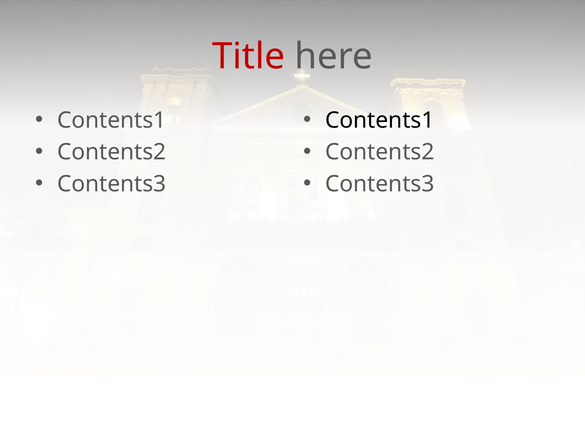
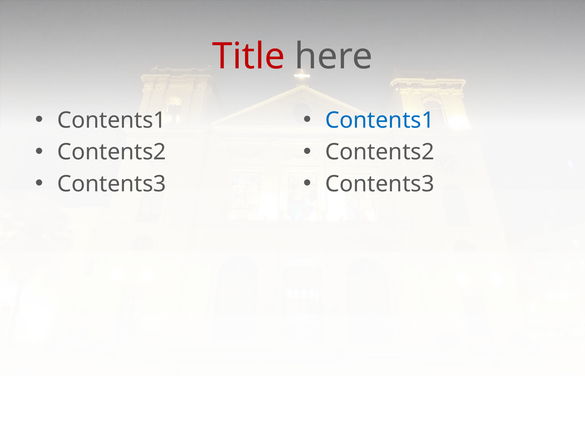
Contents1 at (380, 121) colour: black -> blue
